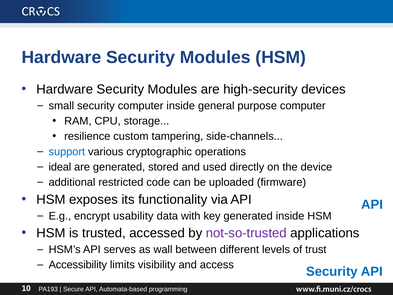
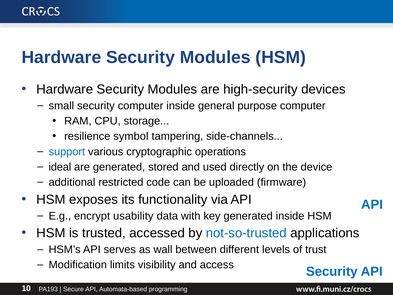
custom: custom -> symbol
not-so-trusted colour: purple -> blue
Accessibility: Accessibility -> Modification
